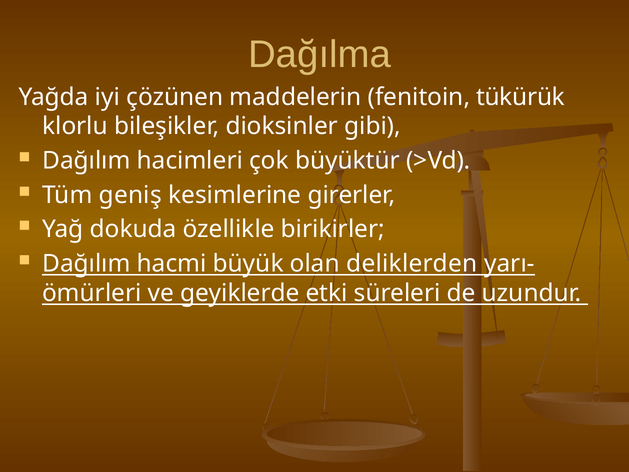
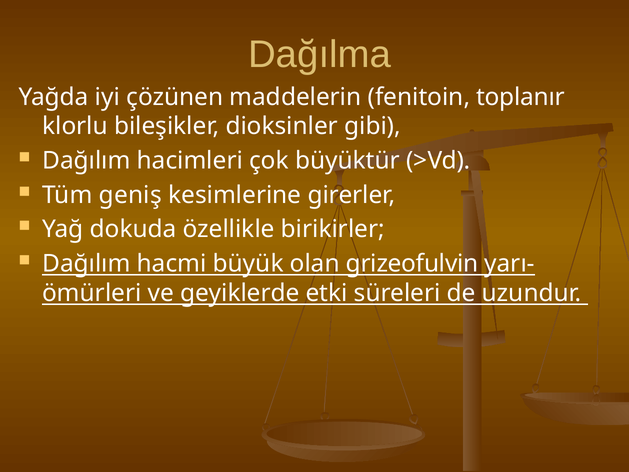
tükürük: tükürük -> toplanır
deliklerden: deliklerden -> grizeofulvin
